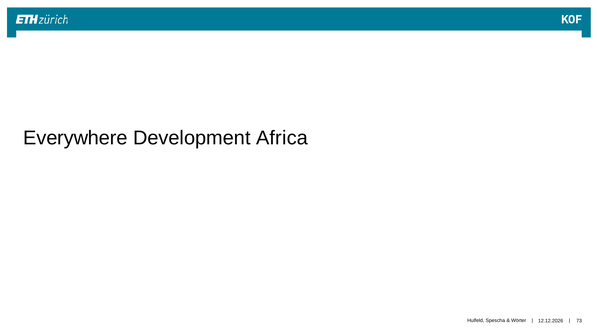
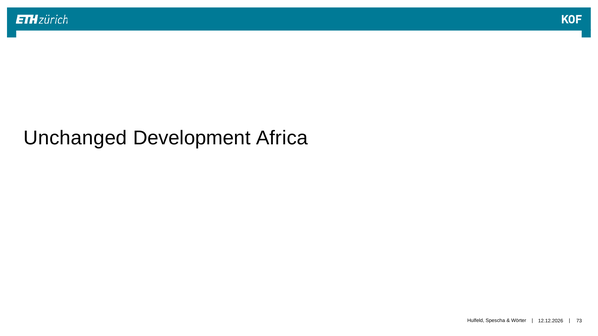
Everywhere: Everywhere -> Unchanged
